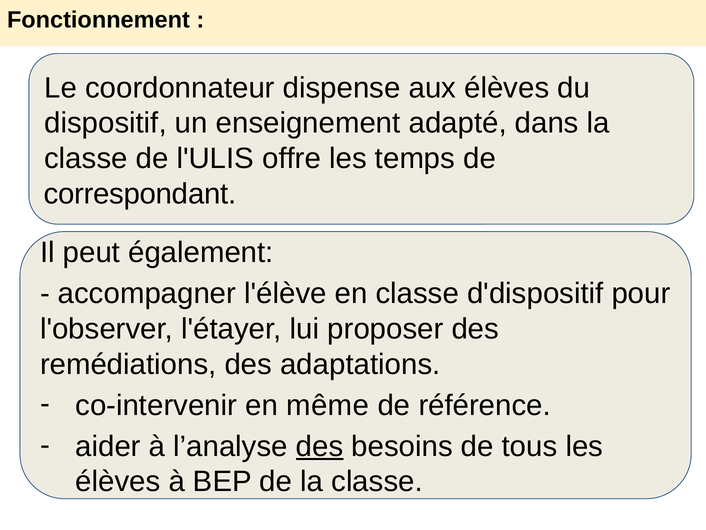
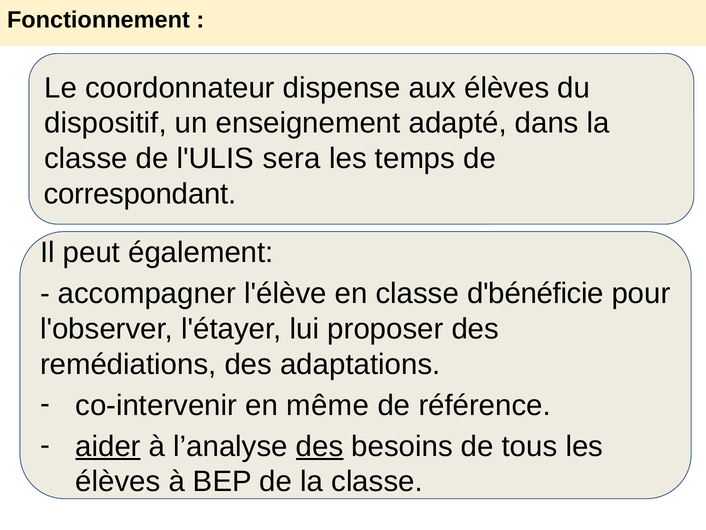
offre: offre -> sera
d'dispositif: d'dispositif -> d'bénéficie
aider underline: none -> present
